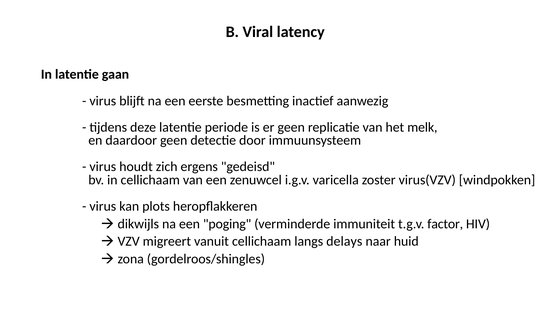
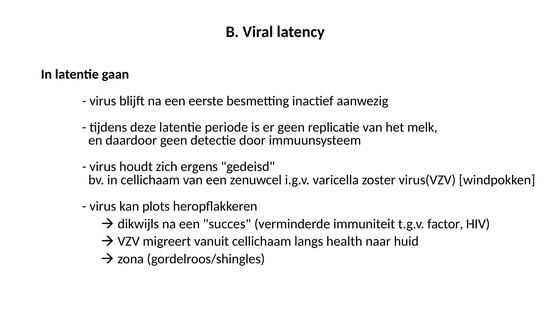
poging: poging -> succes
delays: delays -> health
